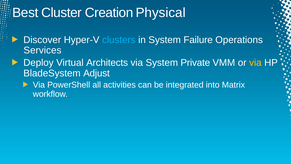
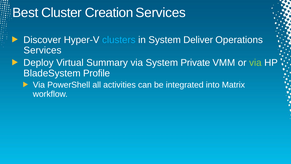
Creation Physical: Physical -> Services
Failure: Failure -> Deliver
Architects: Architects -> Summary
via at (255, 63) colour: yellow -> light green
Adjust: Adjust -> Profile
